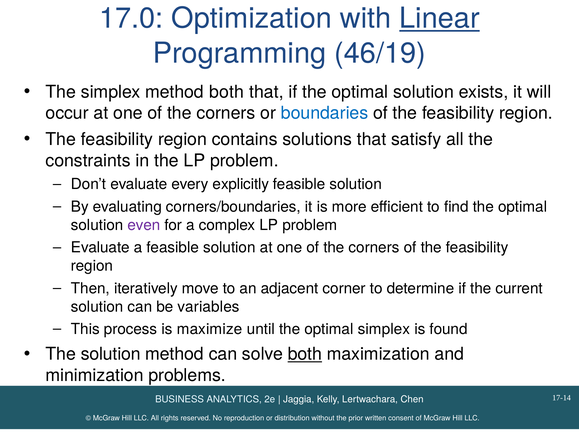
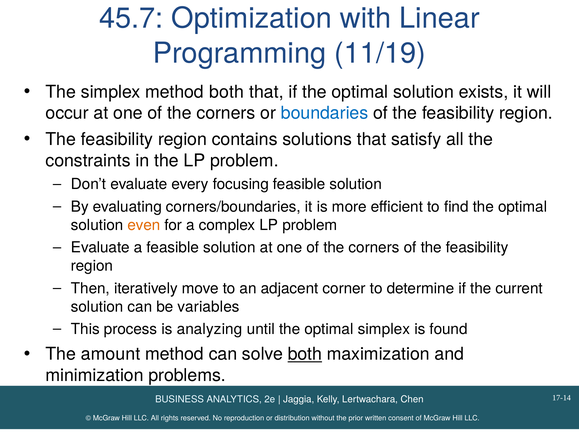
17.0: 17.0 -> 45.7
Linear underline: present -> none
46/19: 46/19 -> 11/19
explicitly: explicitly -> focusing
even colour: purple -> orange
maximize: maximize -> analyzing
The solution: solution -> amount
